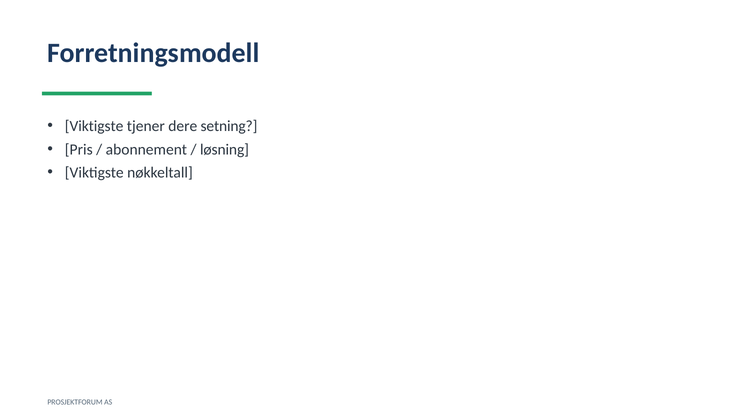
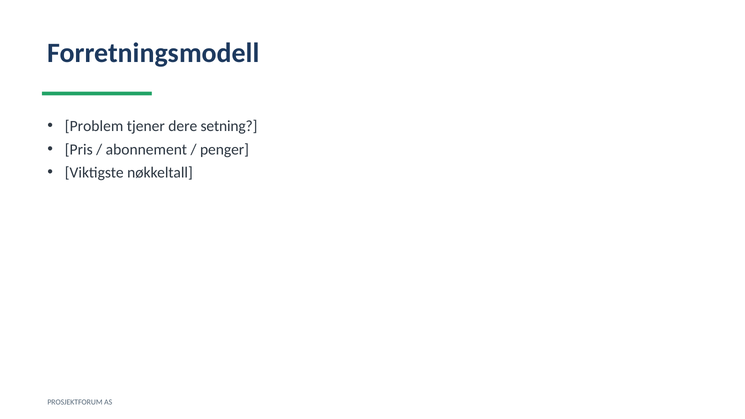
Viktigste at (94, 126): Viktigste -> Problem
løsning: løsning -> penger
